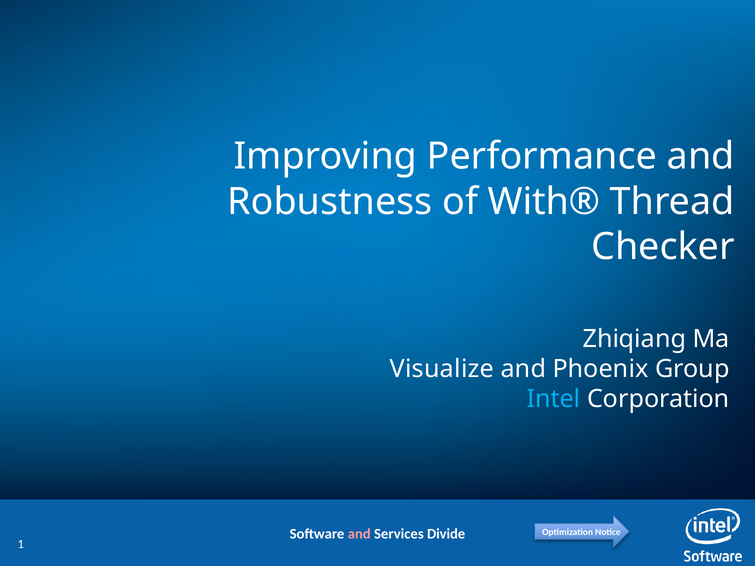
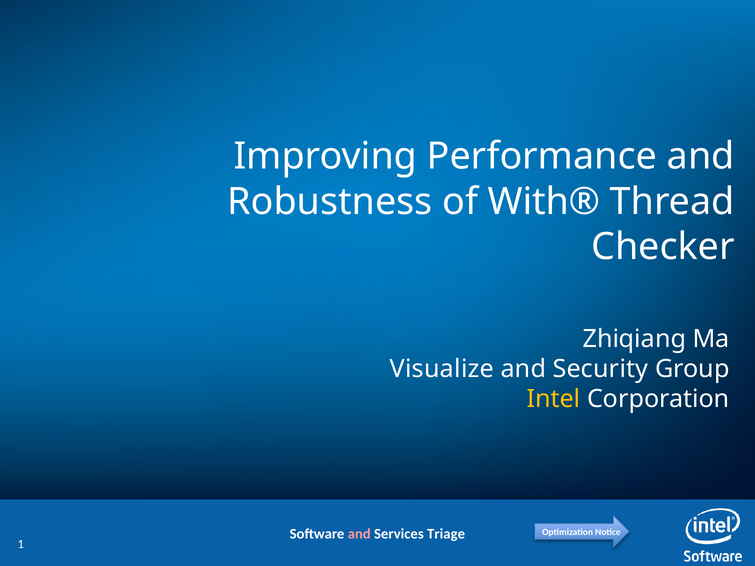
Phoenix: Phoenix -> Security
Intel colour: light blue -> yellow
Divide: Divide -> Triage
